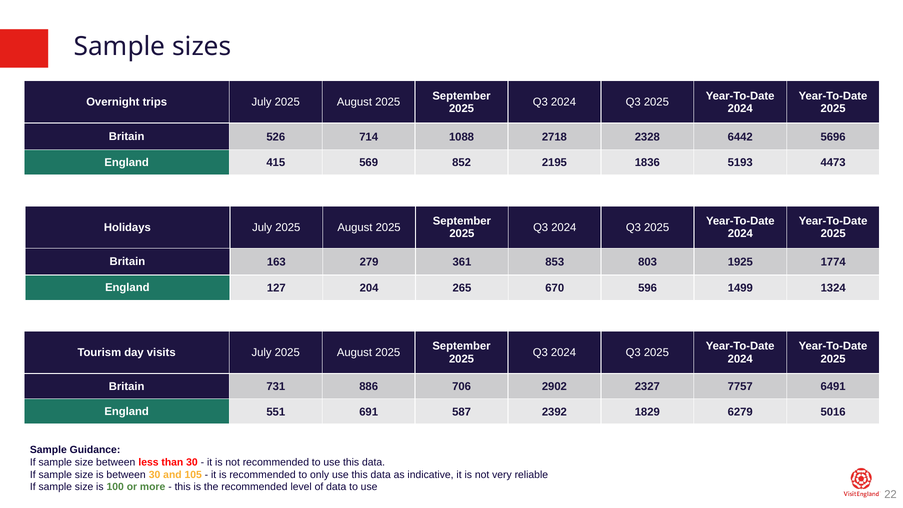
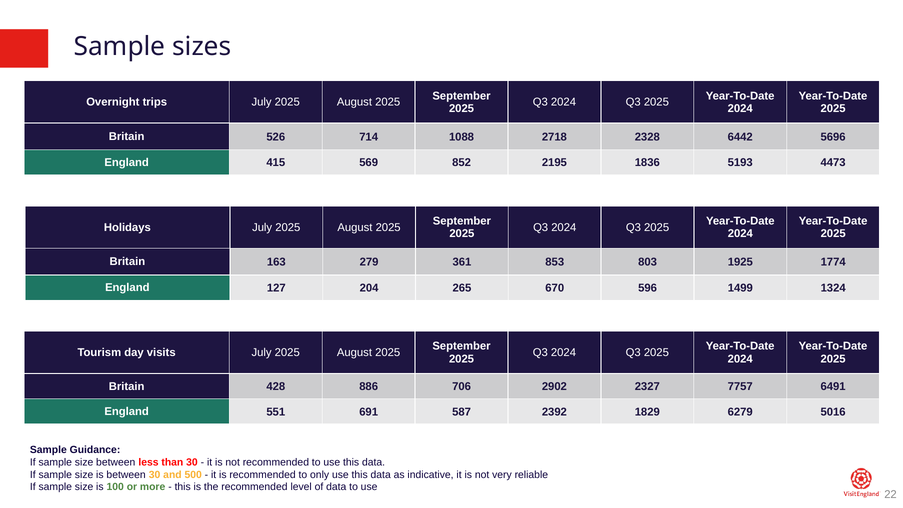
731: 731 -> 428
105: 105 -> 500
